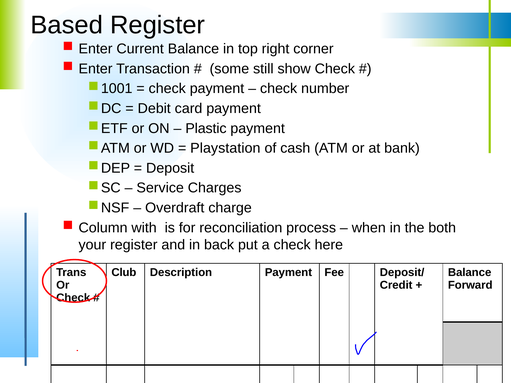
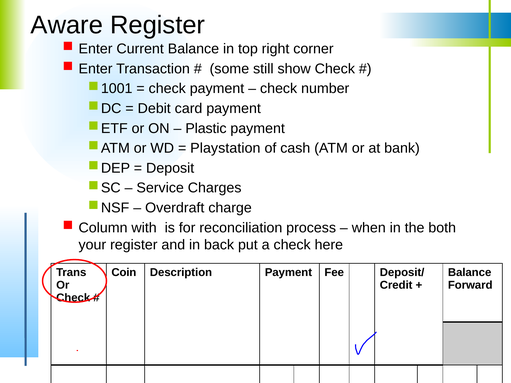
Based: Based -> Aware
Club: Club -> Coin
